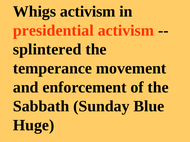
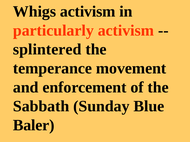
presidential: presidential -> particularly
Huge: Huge -> Baler
